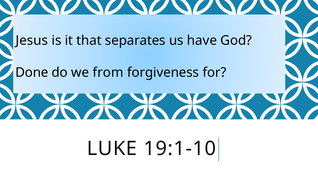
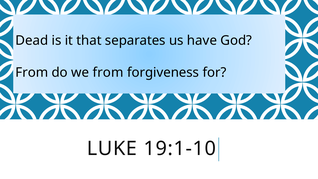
Jesus: Jesus -> Dead
Done at (32, 72): Done -> From
